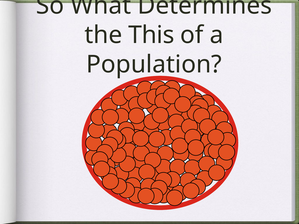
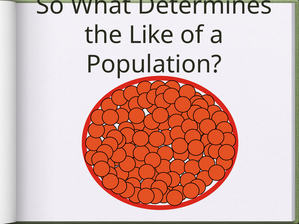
This: This -> Like
